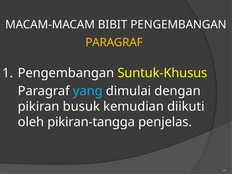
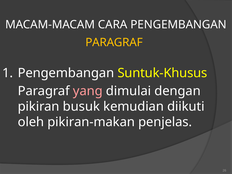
BIBIT: BIBIT -> CARA
yang colour: light blue -> pink
pikiran-tangga: pikiran-tangga -> pikiran-makan
